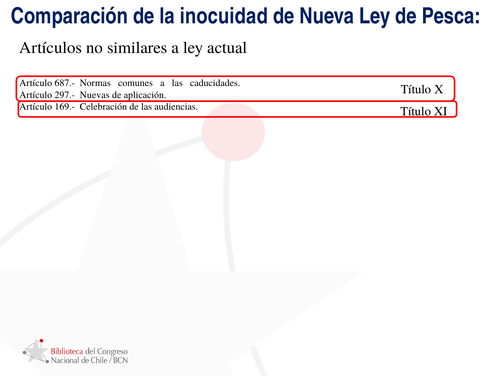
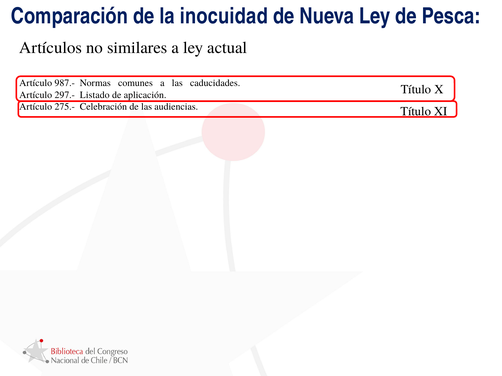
687.-: 687.- -> 987.-
Nuevas: Nuevas -> Listado
169.-: 169.- -> 275.-
